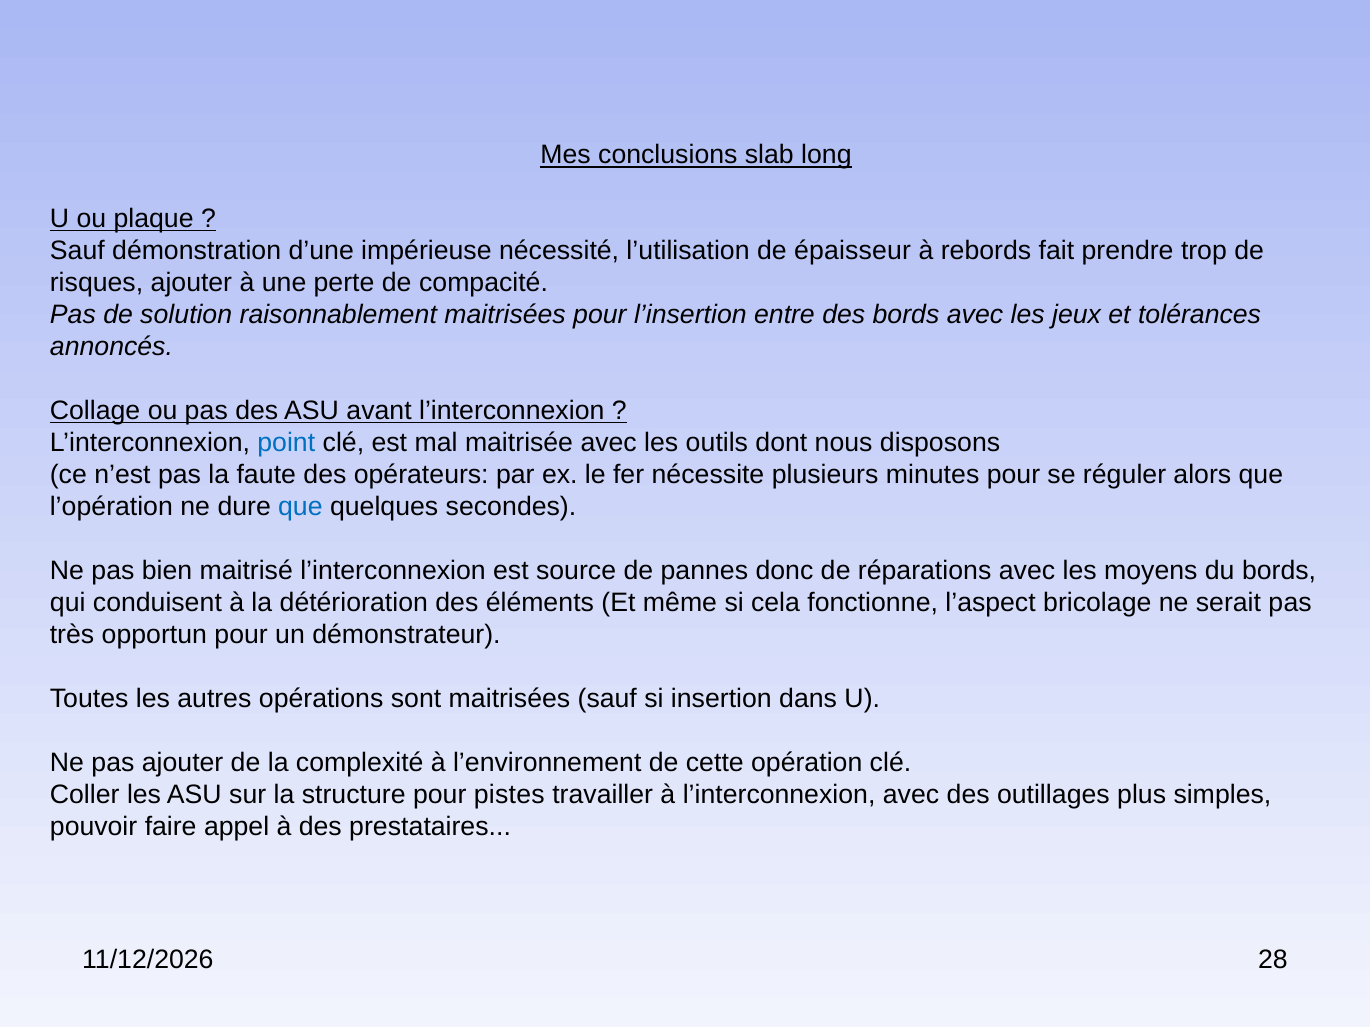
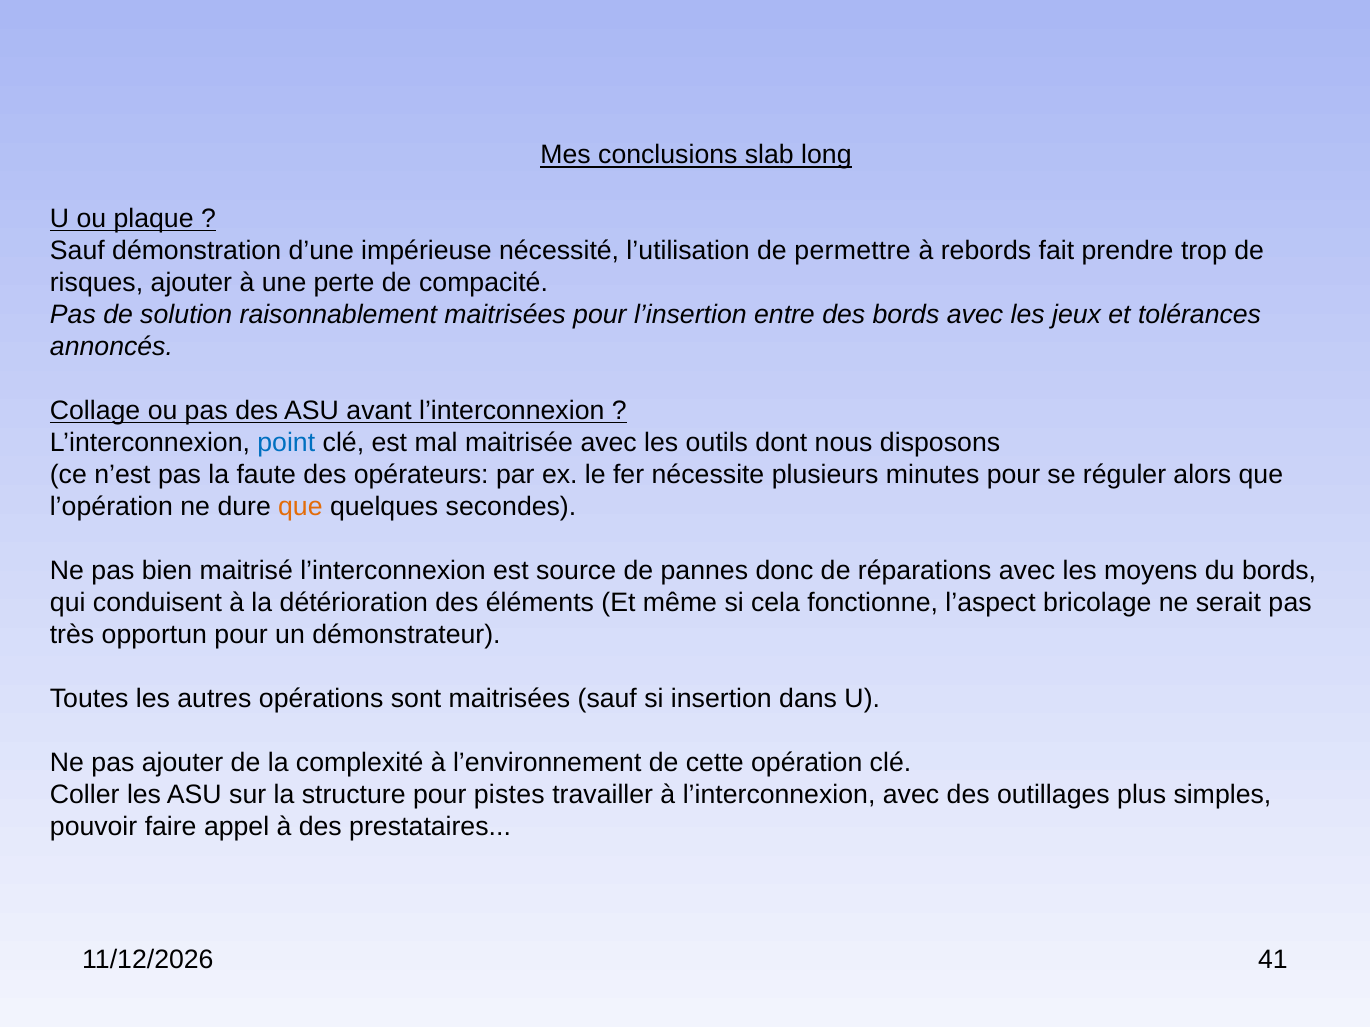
épaisseur: épaisseur -> permettre
que at (300, 507) colour: blue -> orange
28: 28 -> 41
